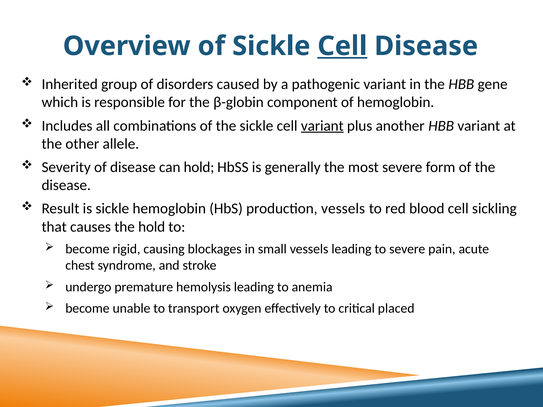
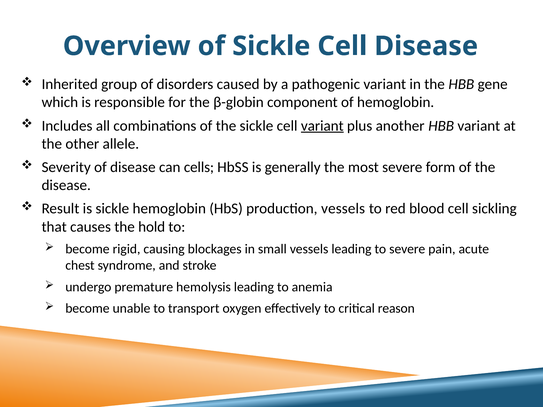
Cell at (342, 46) underline: present -> none
can hold: hold -> cells
placed: placed -> reason
